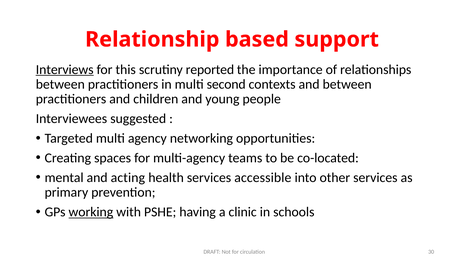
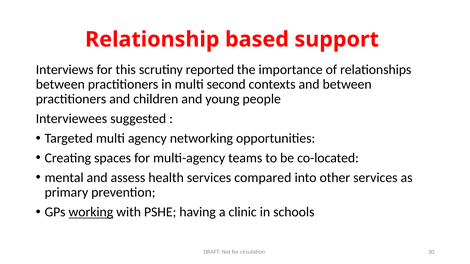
Interviews underline: present -> none
acting: acting -> assess
accessible: accessible -> compared
